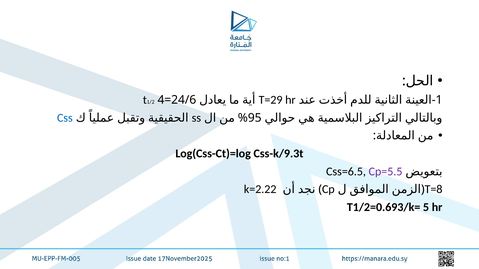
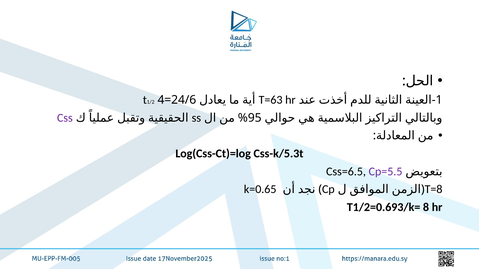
T=29: T=29 -> T=63
Css colour: blue -> purple
Css-k/9.3t: Css-k/9.3t -> Css-k/5.3t
k=2.22: k=2.22 -> k=0.65
5: 5 -> 8
